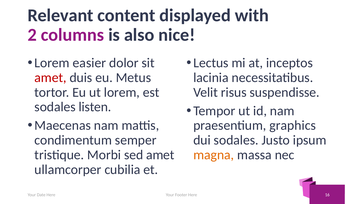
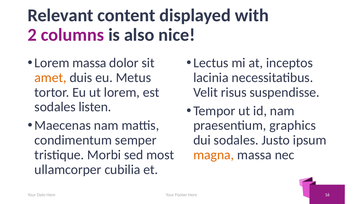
Lorem easier: easier -> massa
amet at (50, 78) colour: red -> orange
sed amet: amet -> most
